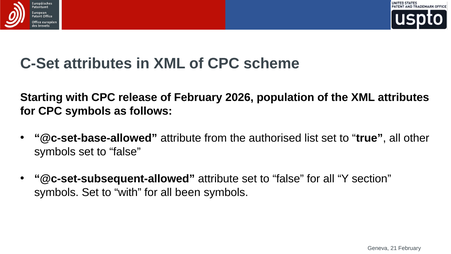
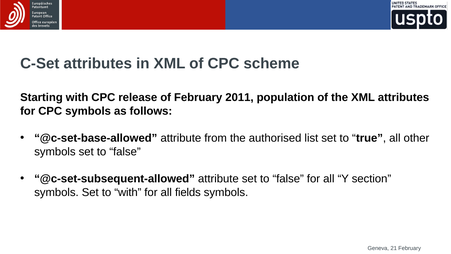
2026: 2026 -> 2011
been: been -> fields
